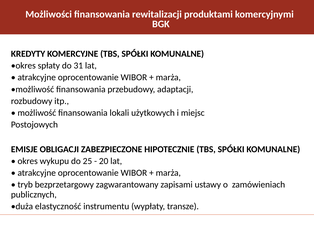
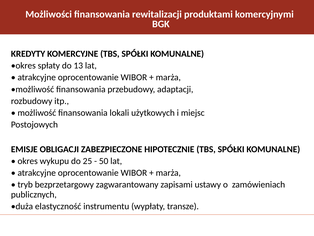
31: 31 -> 13
20: 20 -> 50
